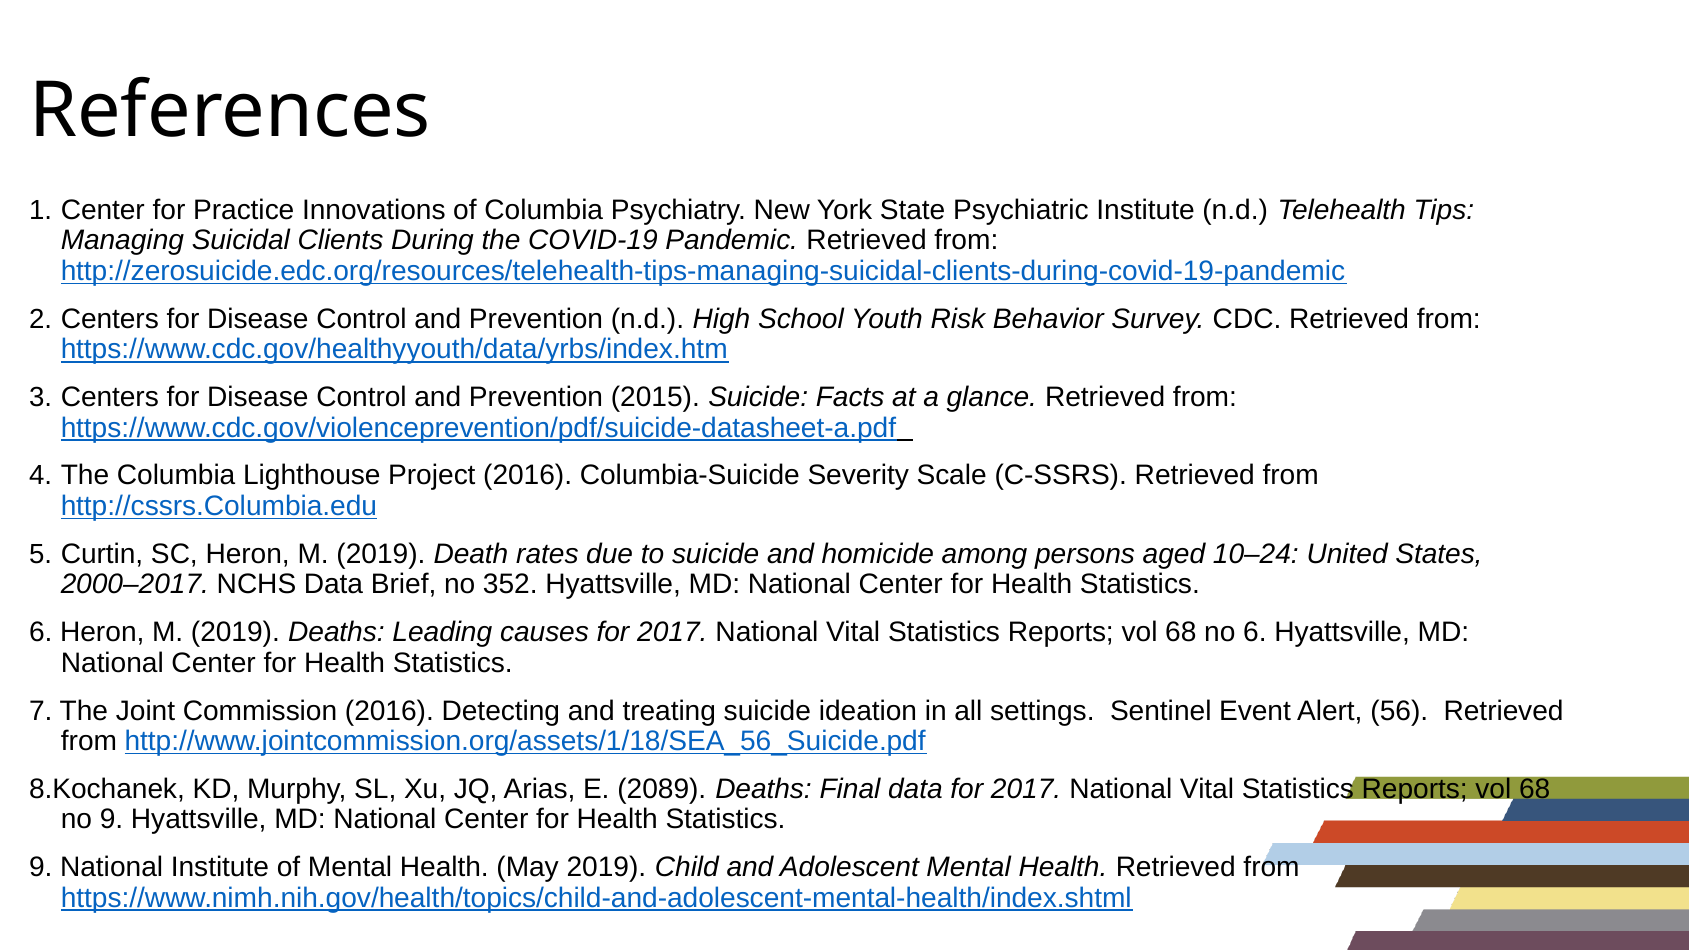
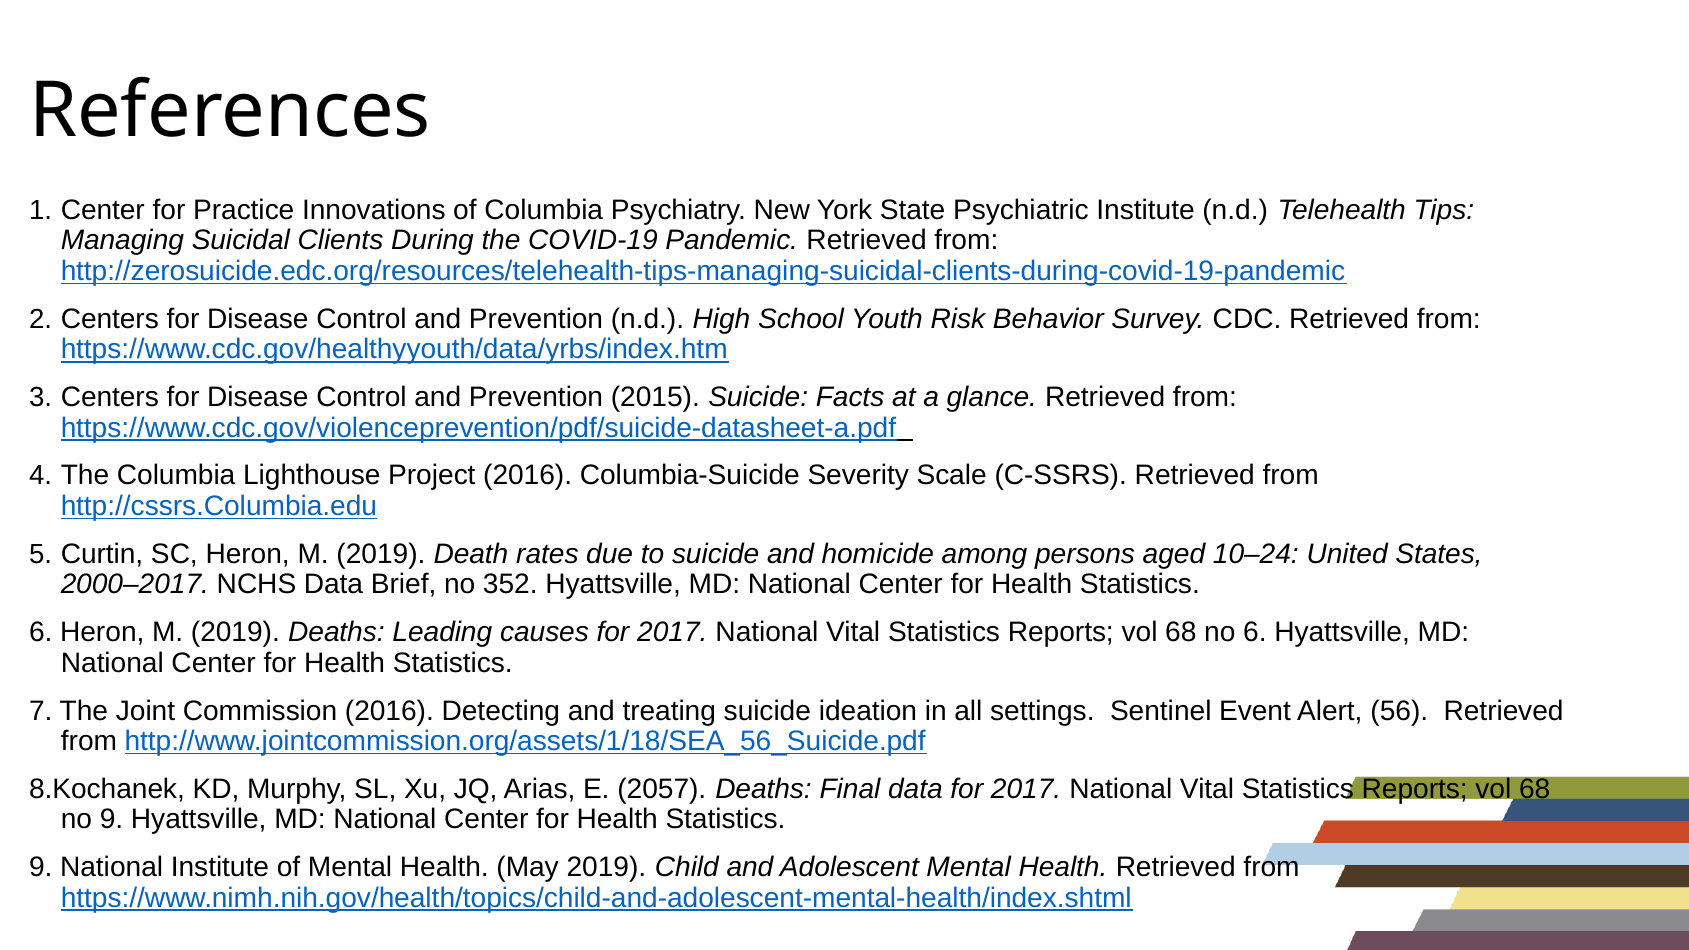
2089: 2089 -> 2057
